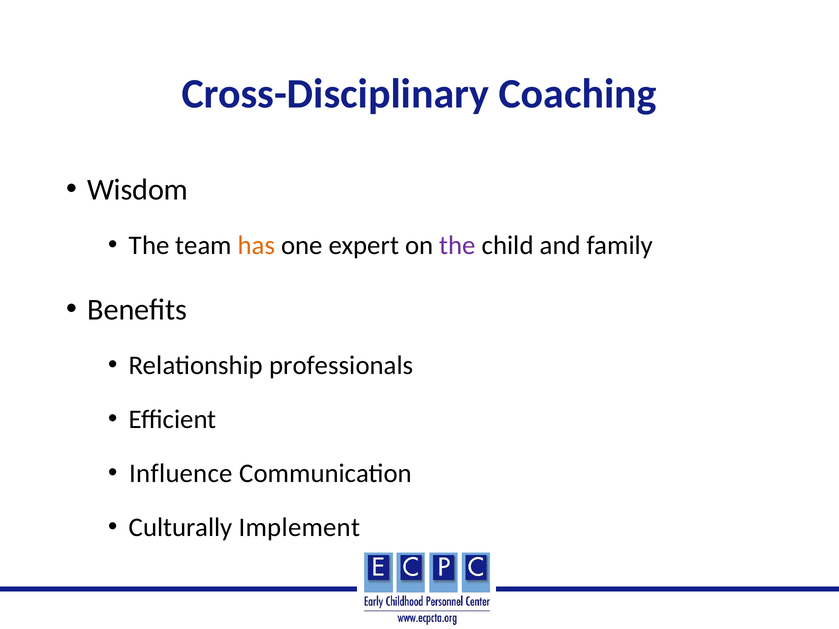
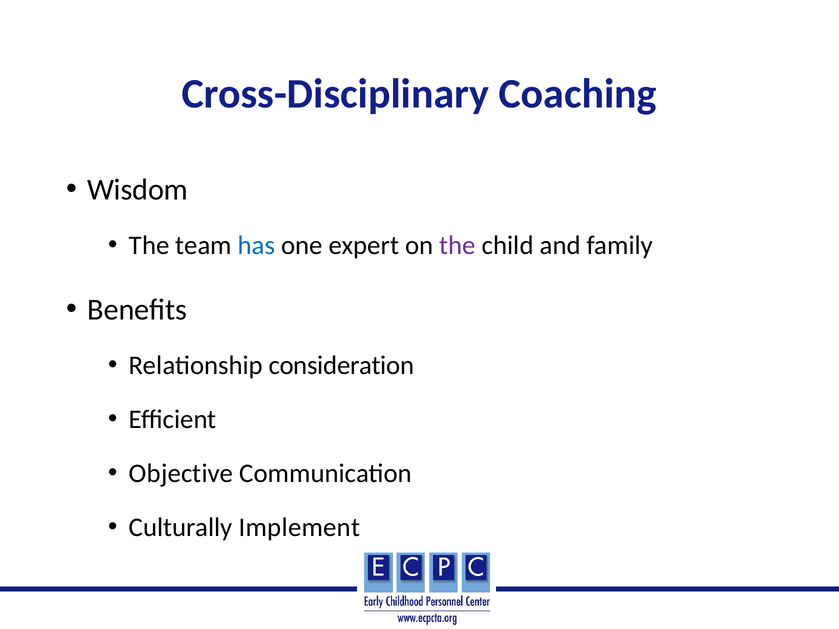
has colour: orange -> blue
professionals: professionals -> consideration
Influence: Influence -> Objective
